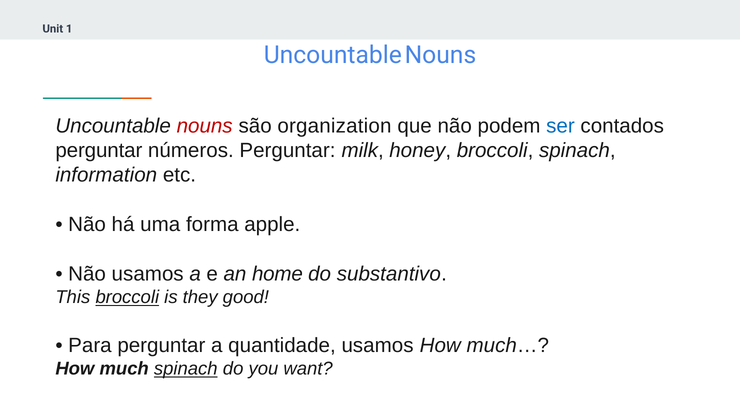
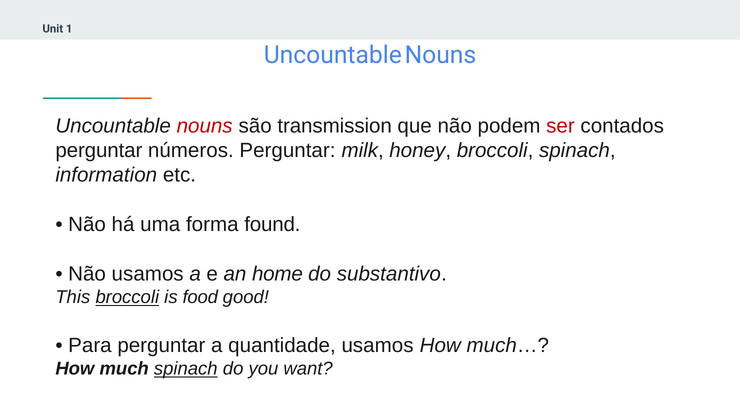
organization: organization -> transmission
ser colour: blue -> red
apple: apple -> found
they: they -> food
